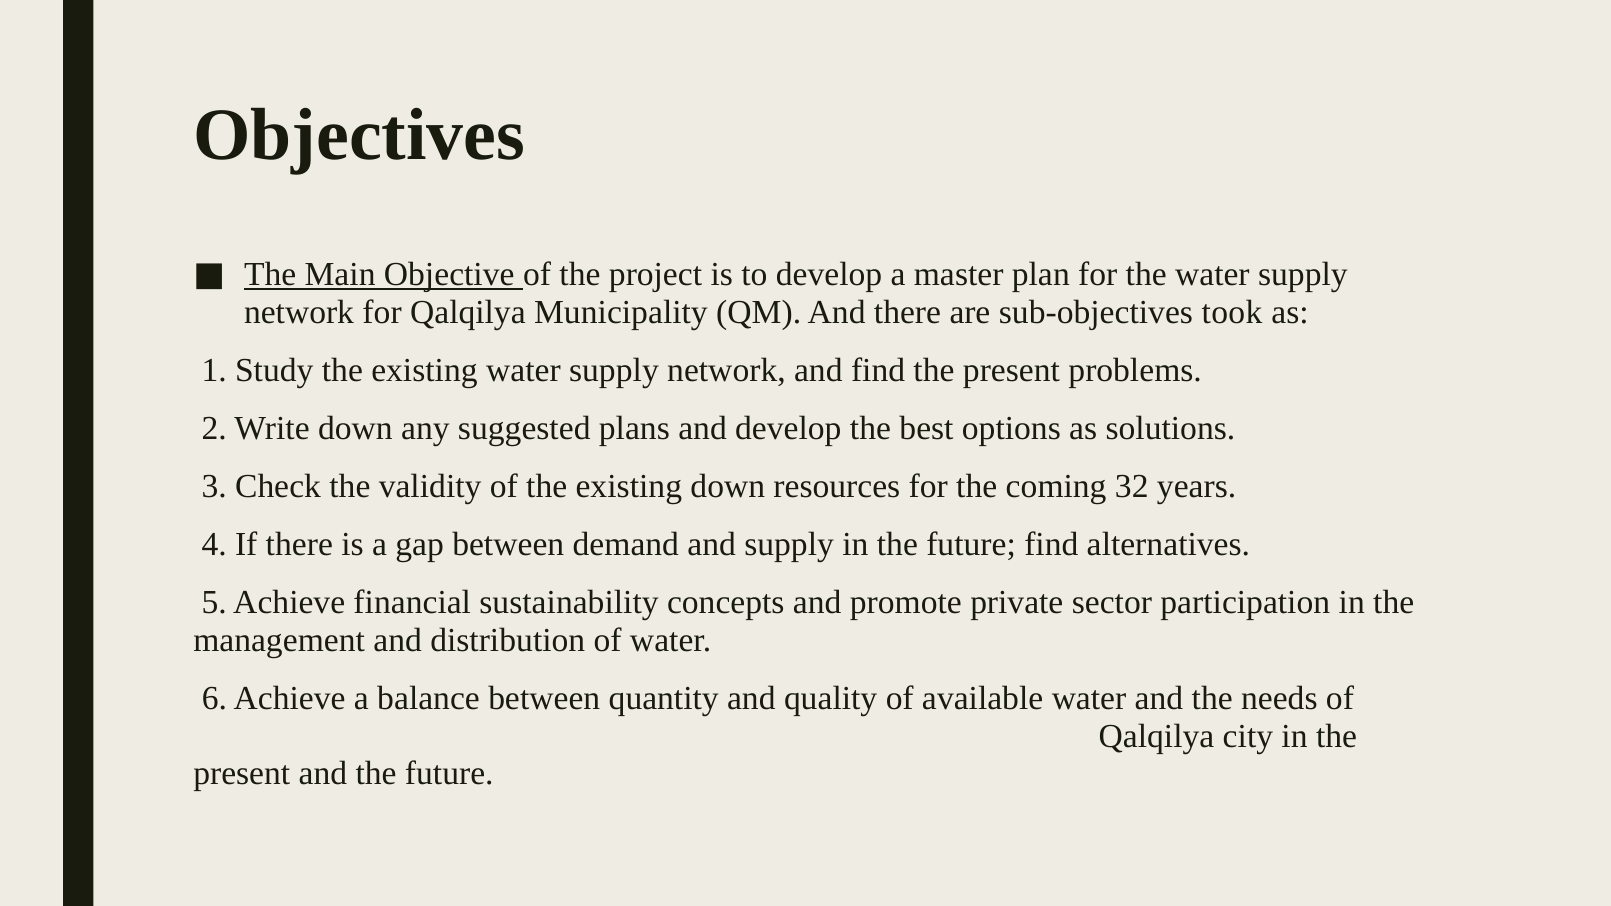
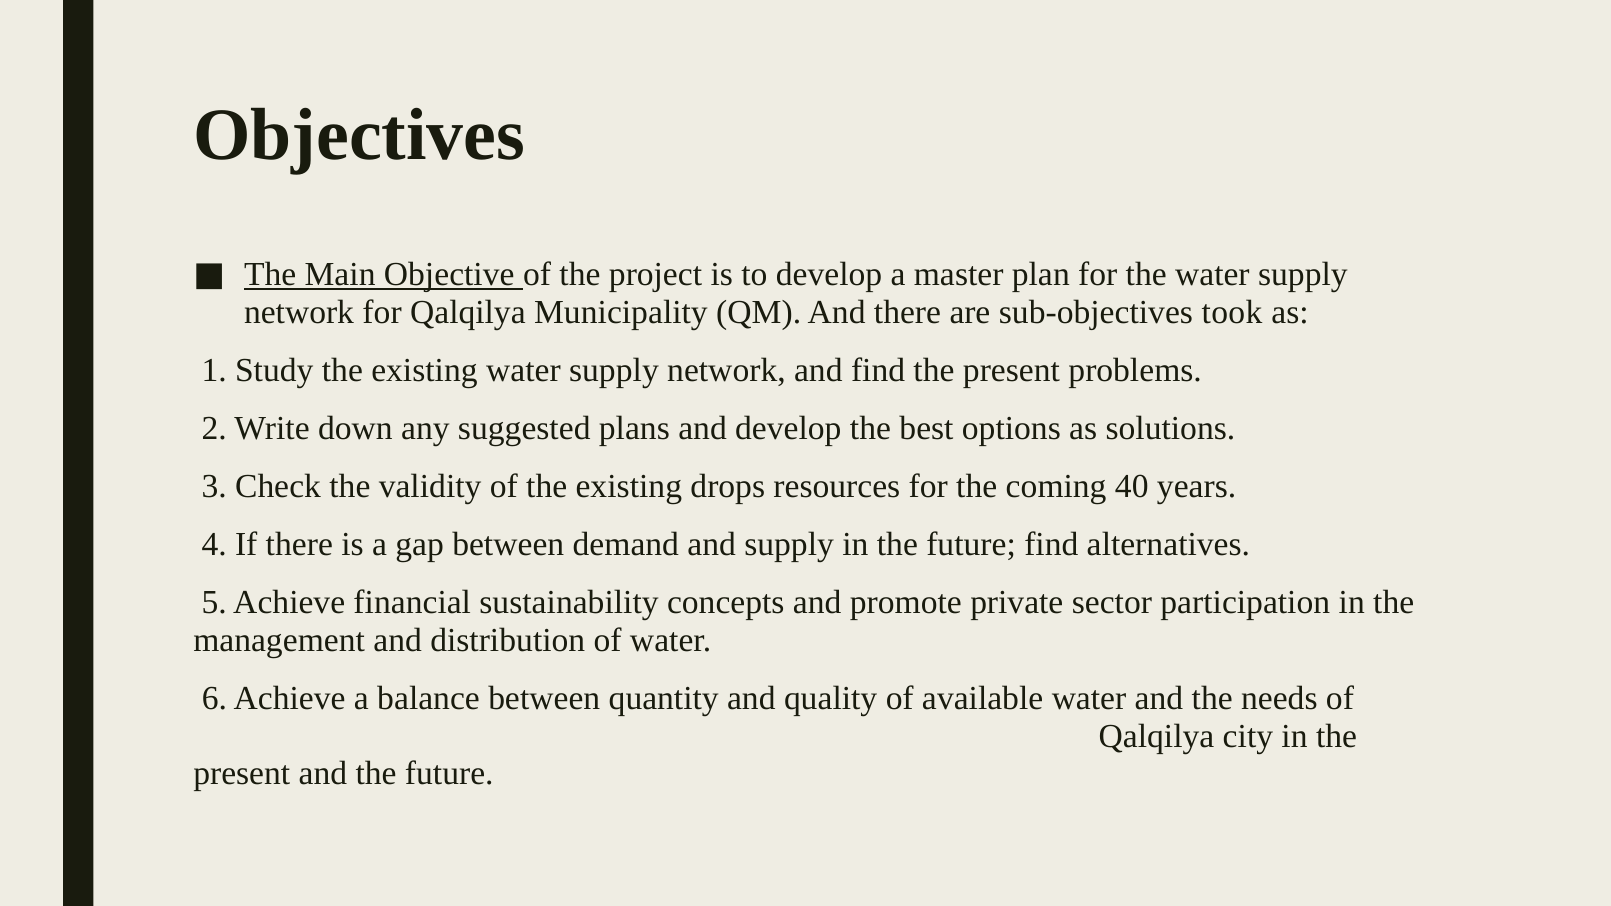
existing down: down -> drops
32: 32 -> 40
